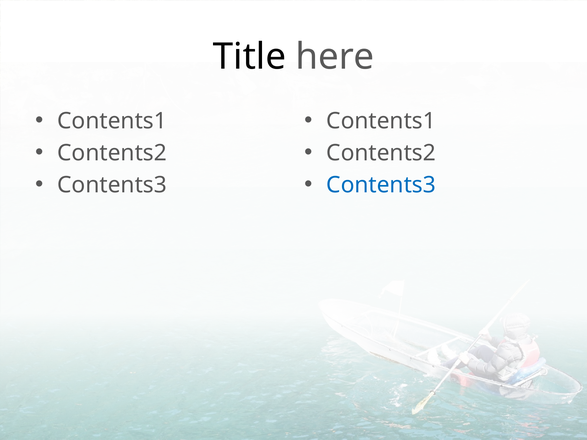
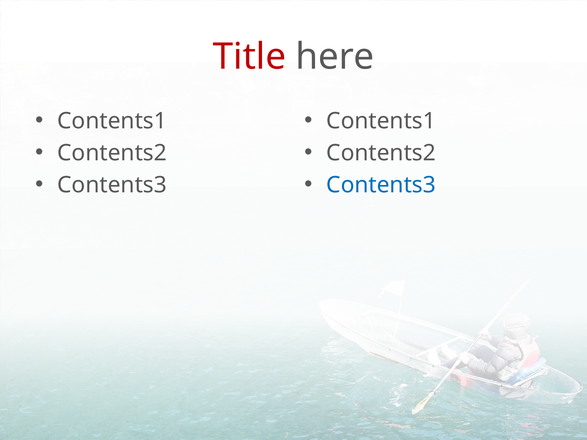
Title colour: black -> red
